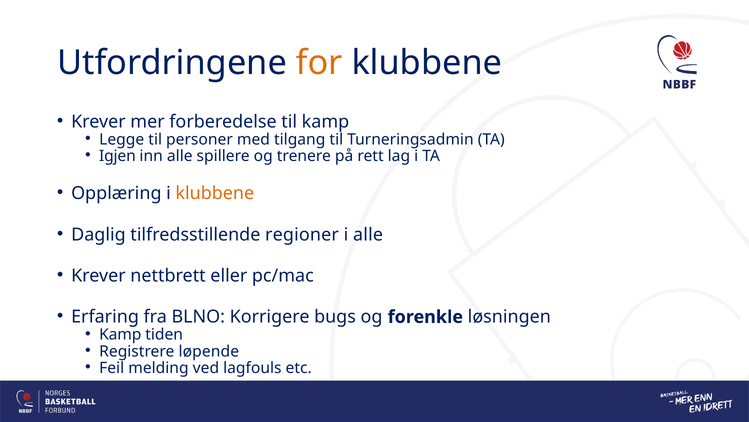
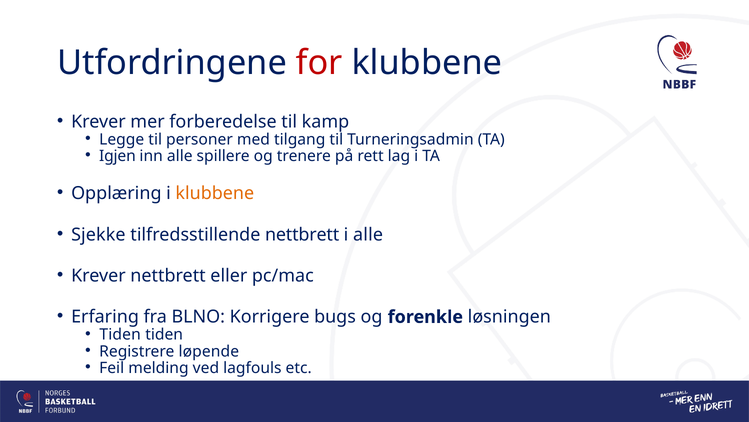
for colour: orange -> red
Daglig: Daglig -> Sjekke
tilfredsstillende regioner: regioner -> nettbrett
Kamp at (120, 334): Kamp -> Tiden
